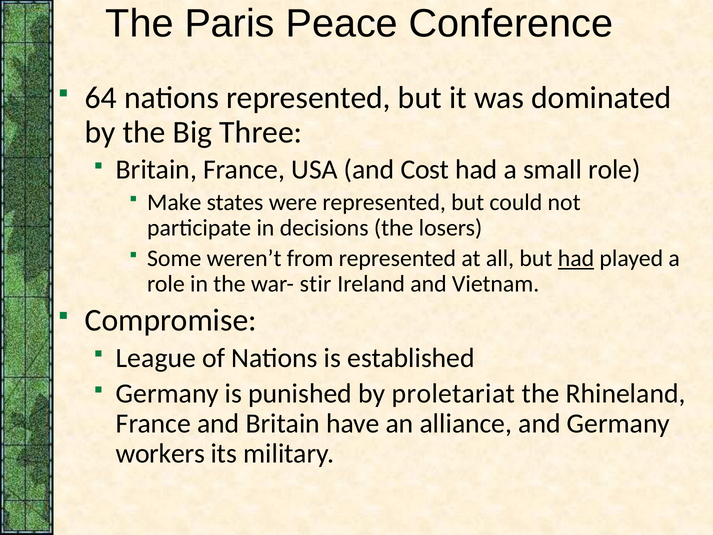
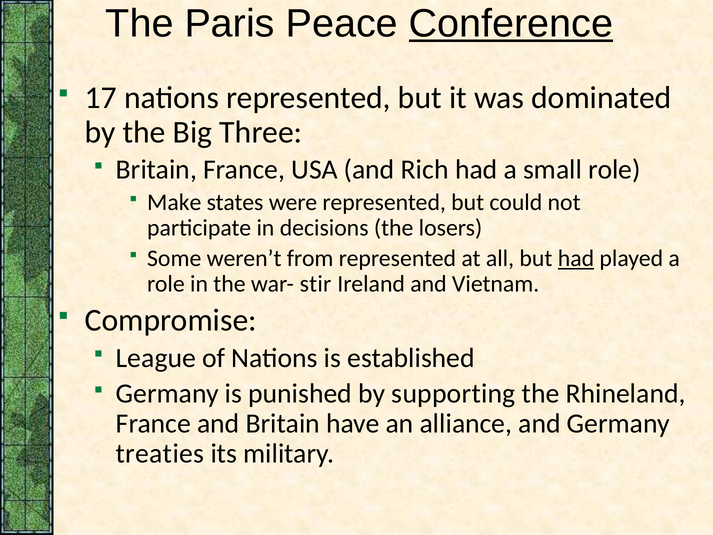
Conference underline: none -> present
64: 64 -> 17
Cost: Cost -> Rich
proletariat: proletariat -> supporting
workers: workers -> treaties
